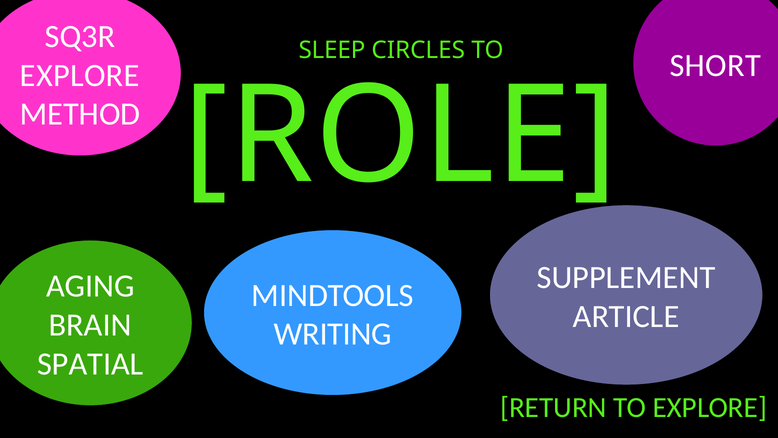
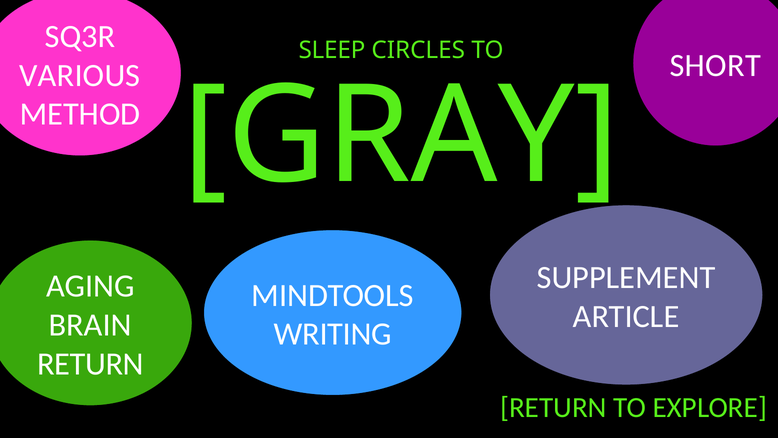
EXPLORE at (80, 75): EXPLORE -> VARIOUS
ROLE: ROLE -> GRAY
SPATIAL at (90, 364): SPATIAL -> RETURN
